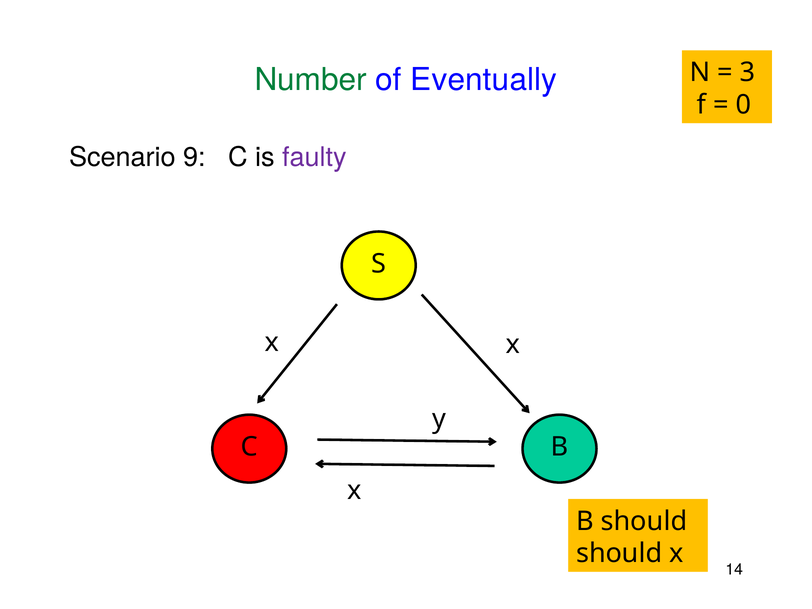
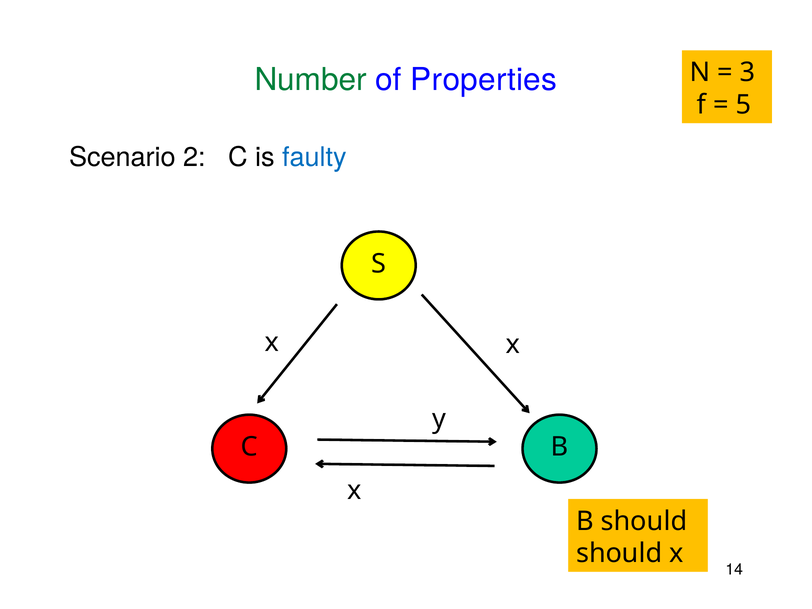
Eventually: Eventually -> Properties
0: 0 -> 5
9: 9 -> 2
faulty colour: purple -> blue
